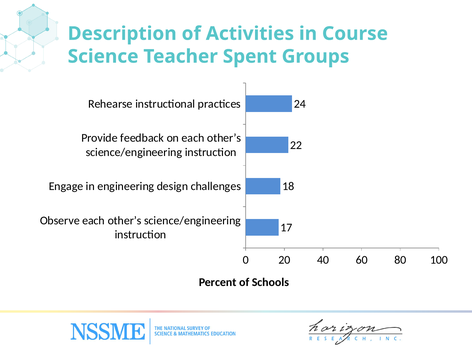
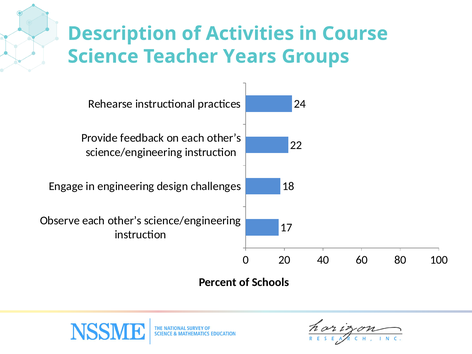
Spent: Spent -> Years
